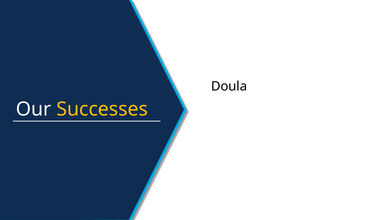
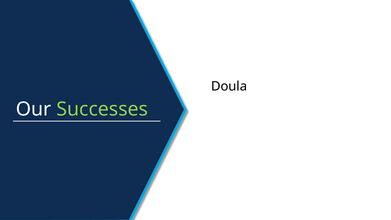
Successes colour: yellow -> light green
